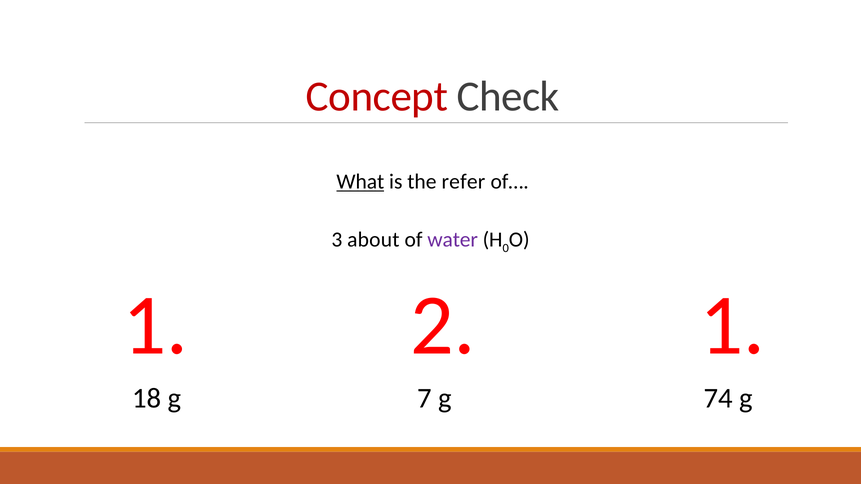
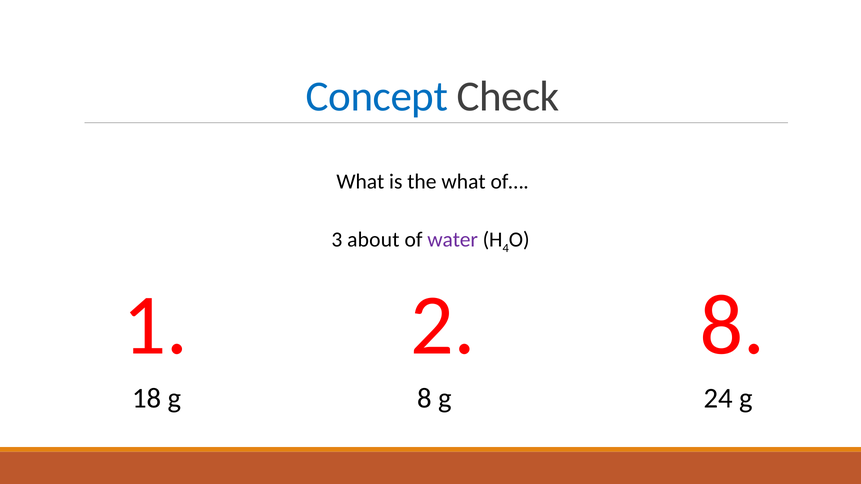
Concept colour: red -> blue
What at (360, 182) underline: present -> none
the refer: refer -> what
0: 0 -> 4
1 1: 1 -> 8
g 7: 7 -> 8
74: 74 -> 24
